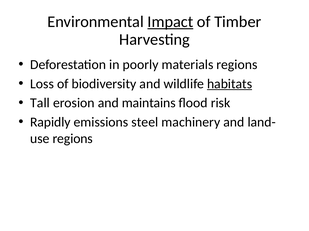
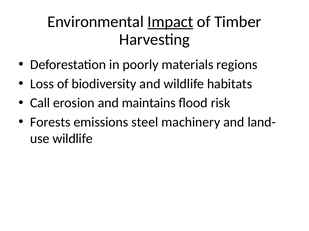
habitats underline: present -> none
Tall: Tall -> Call
Rapidly: Rapidly -> Forests
regions at (73, 139): regions -> wildlife
